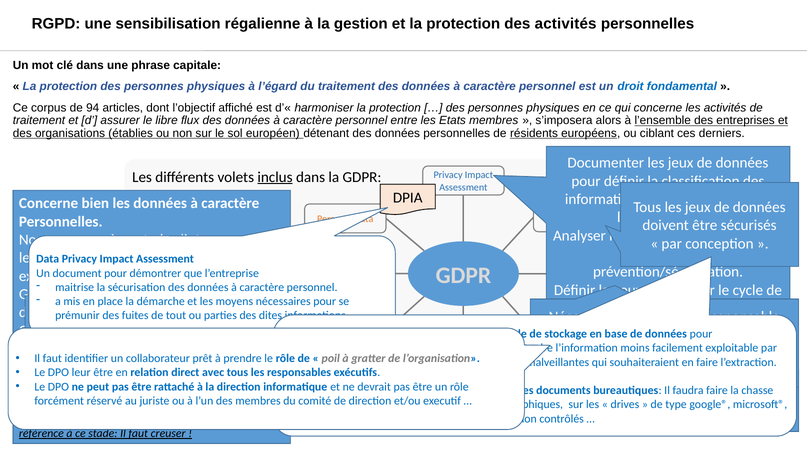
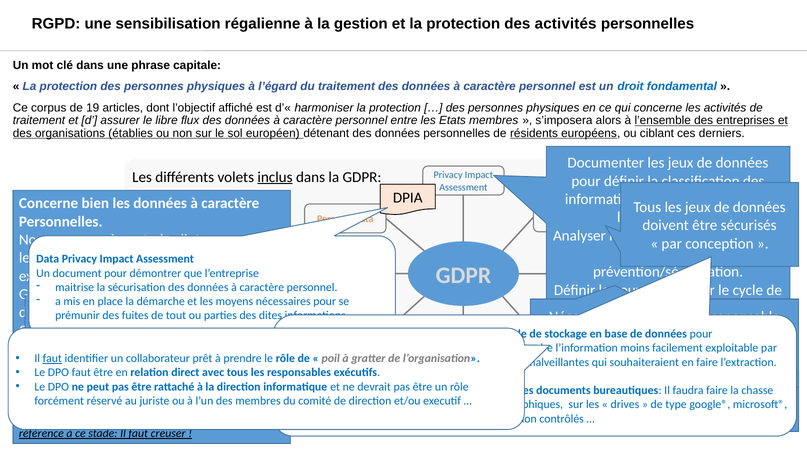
94: 94 -> 19
faut at (52, 358) underline: none -> present
leur at (81, 372): leur -> faut
